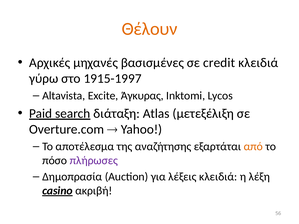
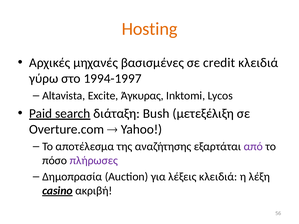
Θέλουν: Θέλουν -> Hosting
1915-1997: 1915-1997 -> 1994-1997
Atlas: Atlas -> Bush
από colour: orange -> purple
